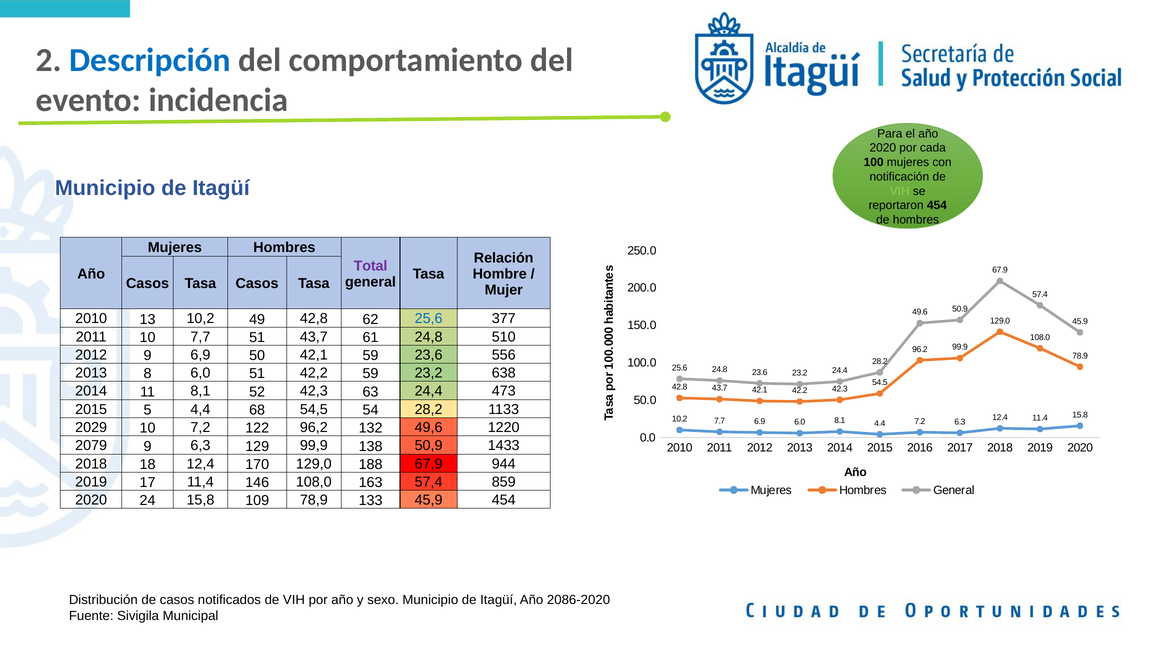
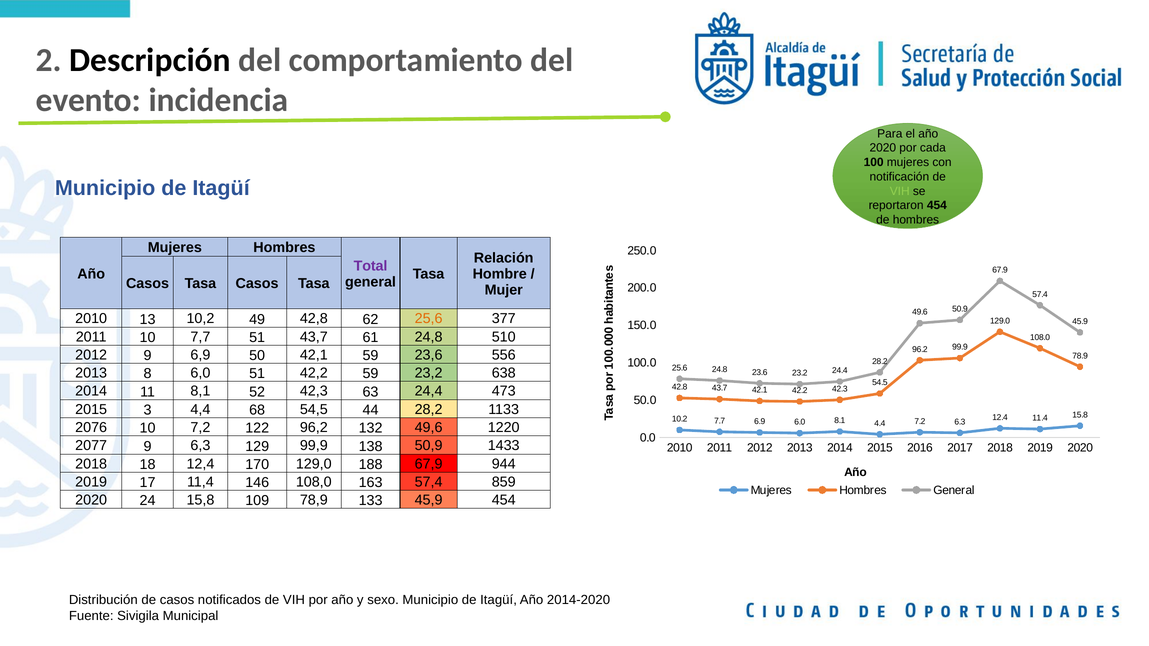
Descripción colour: blue -> black
25,6 colour: blue -> orange
5: 5 -> 3
54: 54 -> 44
2029: 2029 -> 2076
2079: 2079 -> 2077
2086-2020: 2086-2020 -> 2014-2020
